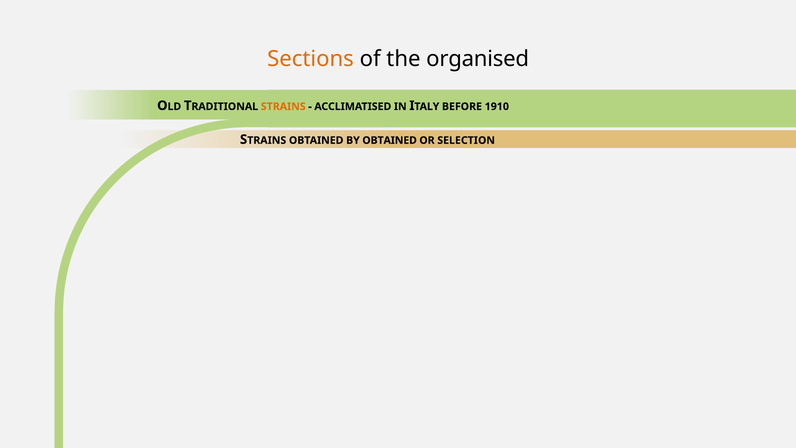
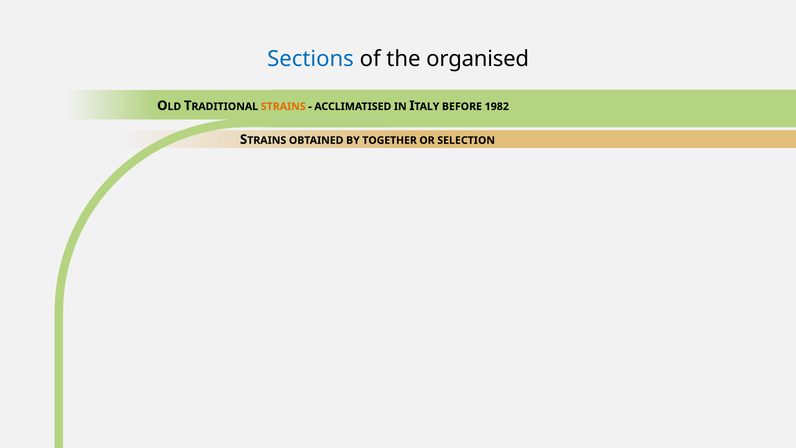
Sections colour: orange -> blue
1910: 1910 -> 1982
BY OBTAINED: OBTAINED -> TOGETHER
